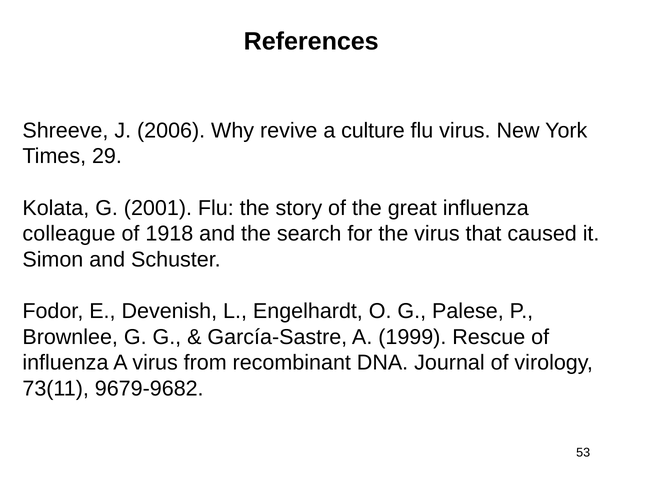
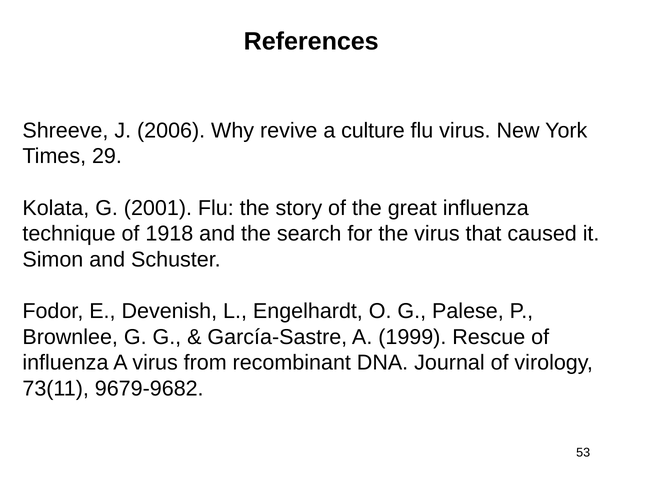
colleague: colleague -> technique
